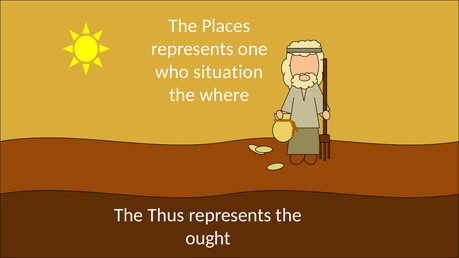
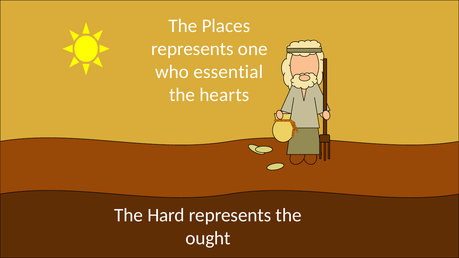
situation: situation -> essential
where: where -> hearts
Thus: Thus -> Hard
